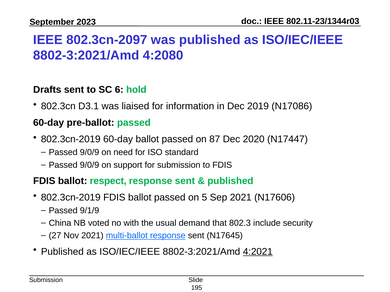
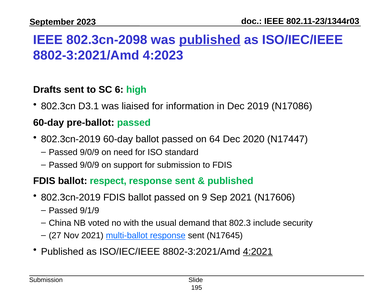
802.3cn-2097: 802.3cn-2097 -> 802.3cn-2098
published at (210, 40) underline: none -> present
4:2080: 4:2080 -> 4:2023
hold: hold -> high
87: 87 -> 64
5: 5 -> 9
